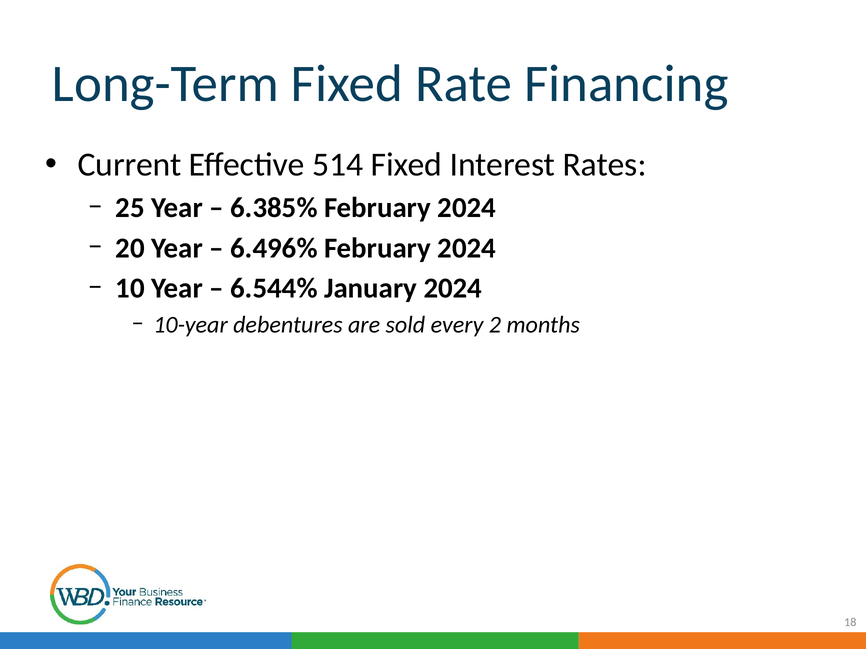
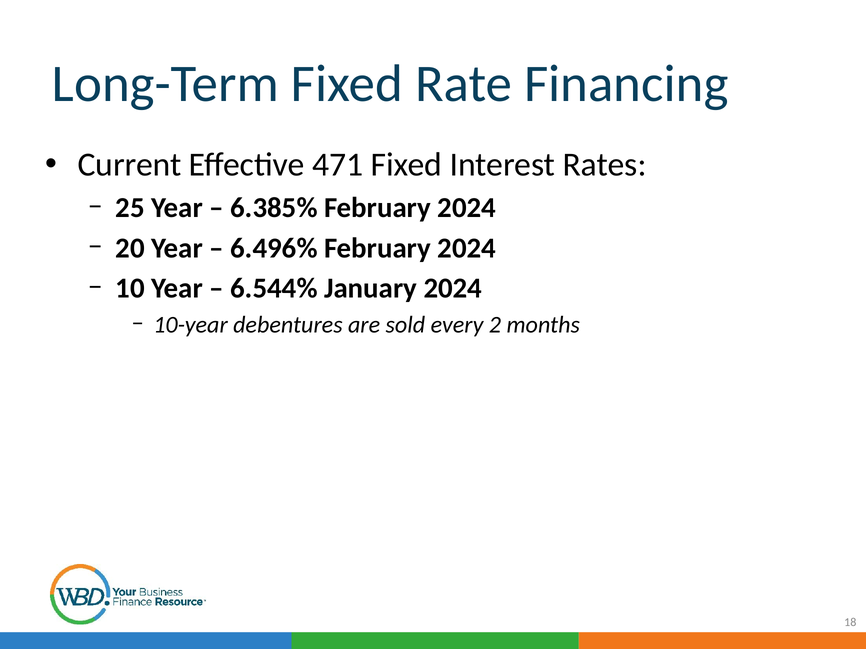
514: 514 -> 471
